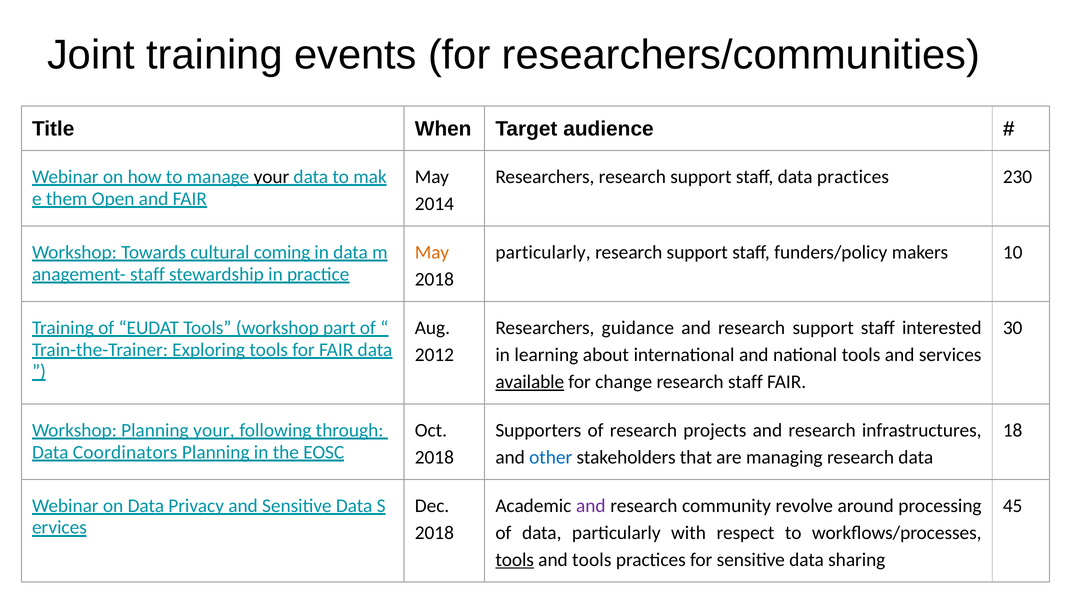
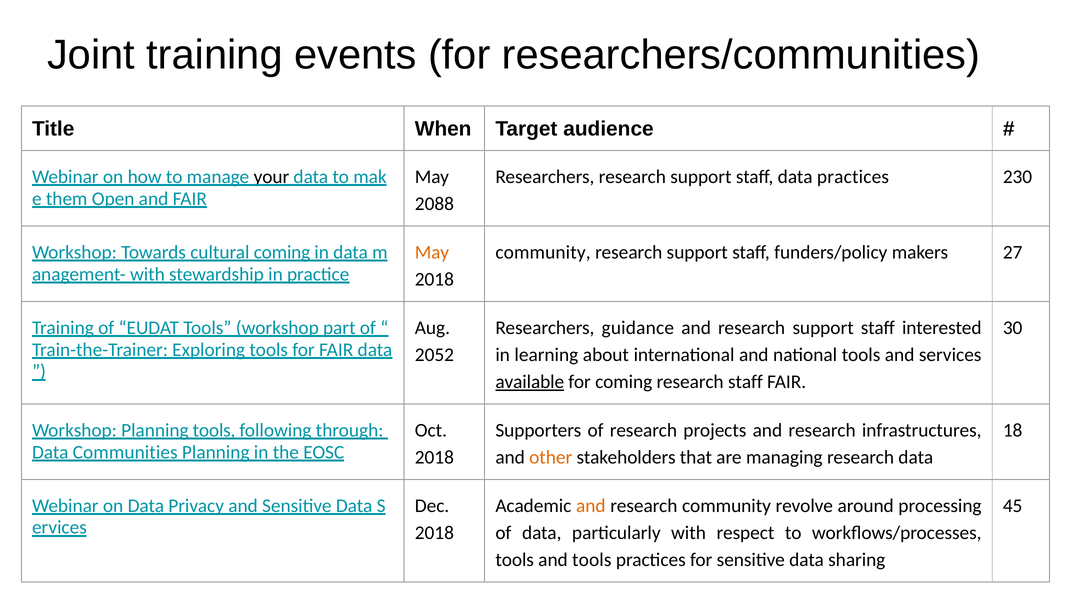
2014: 2014 -> 2088
particularly at (543, 253): particularly -> community
10: 10 -> 27
staff at (147, 274): staff -> with
2012: 2012 -> 2052
for change: change -> coming
Planning your: your -> tools
Coordinators: Coordinators -> Communities
other colour: blue -> orange
and at (591, 506) colour: purple -> orange
tools at (515, 560) underline: present -> none
